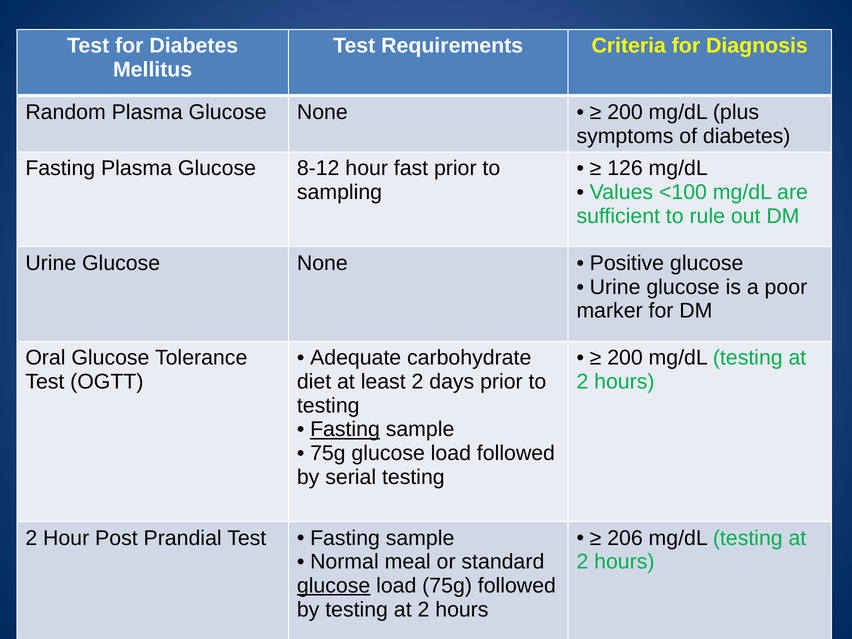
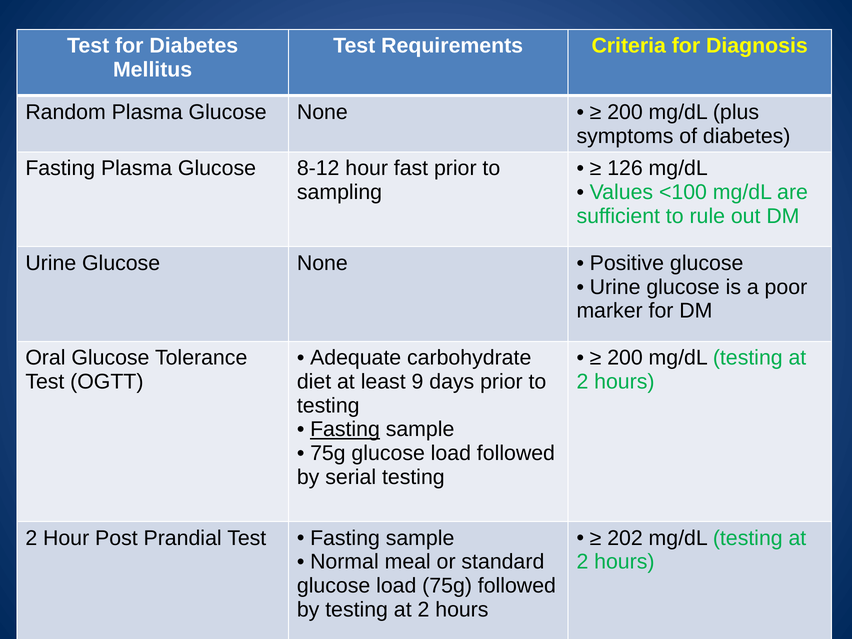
least 2: 2 -> 9
206: 206 -> 202
glucose at (334, 586) underline: present -> none
